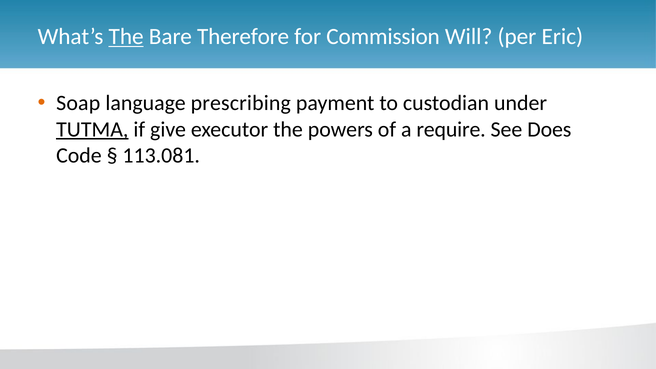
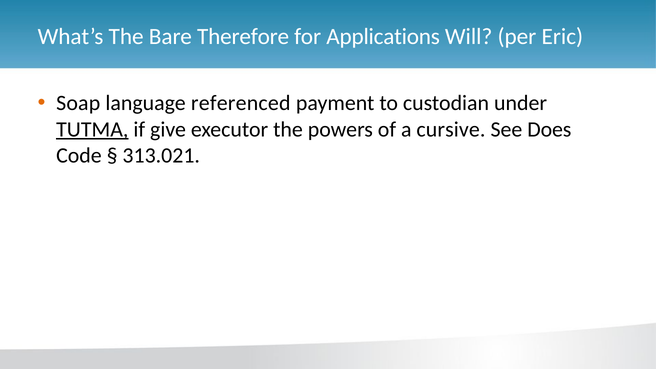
The at (126, 36) underline: present -> none
Commission: Commission -> Applications
prescribing: prescribing -> referenced
require: require -> cursive
113.081: 113.081 -> 313.021
